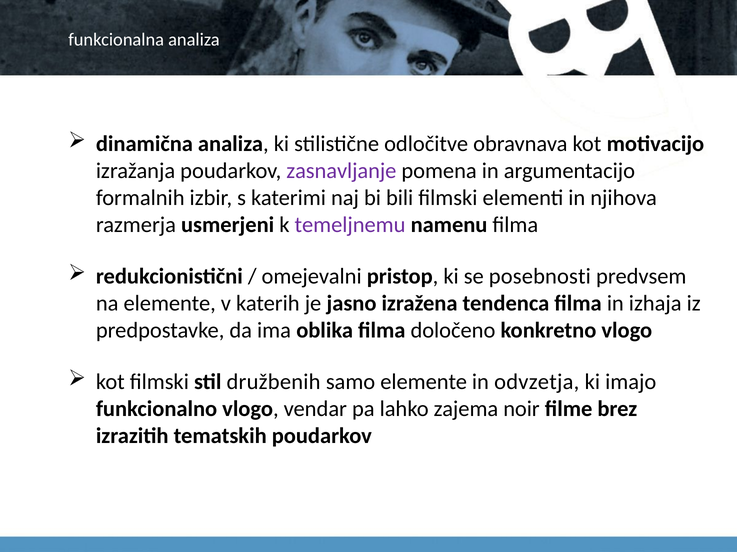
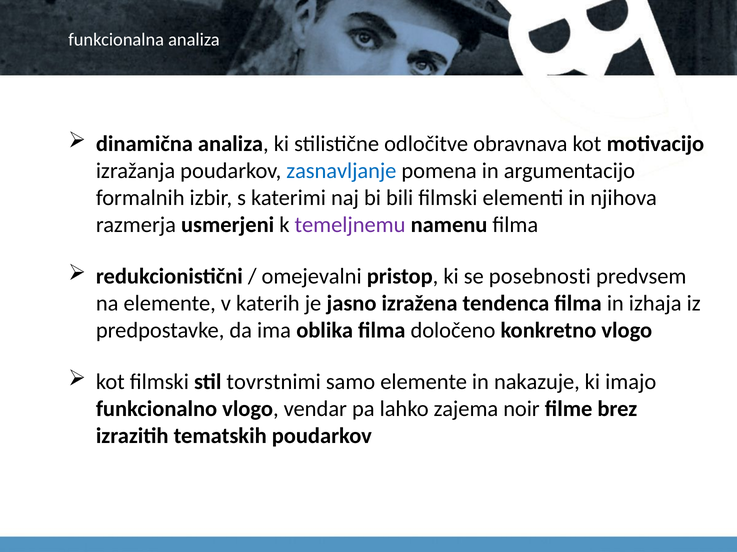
zasnavljanje colour: purple -> blue
družbenih: družbenih -> tovrstnimi
odvzetja: odvzetja -> nakazuje
